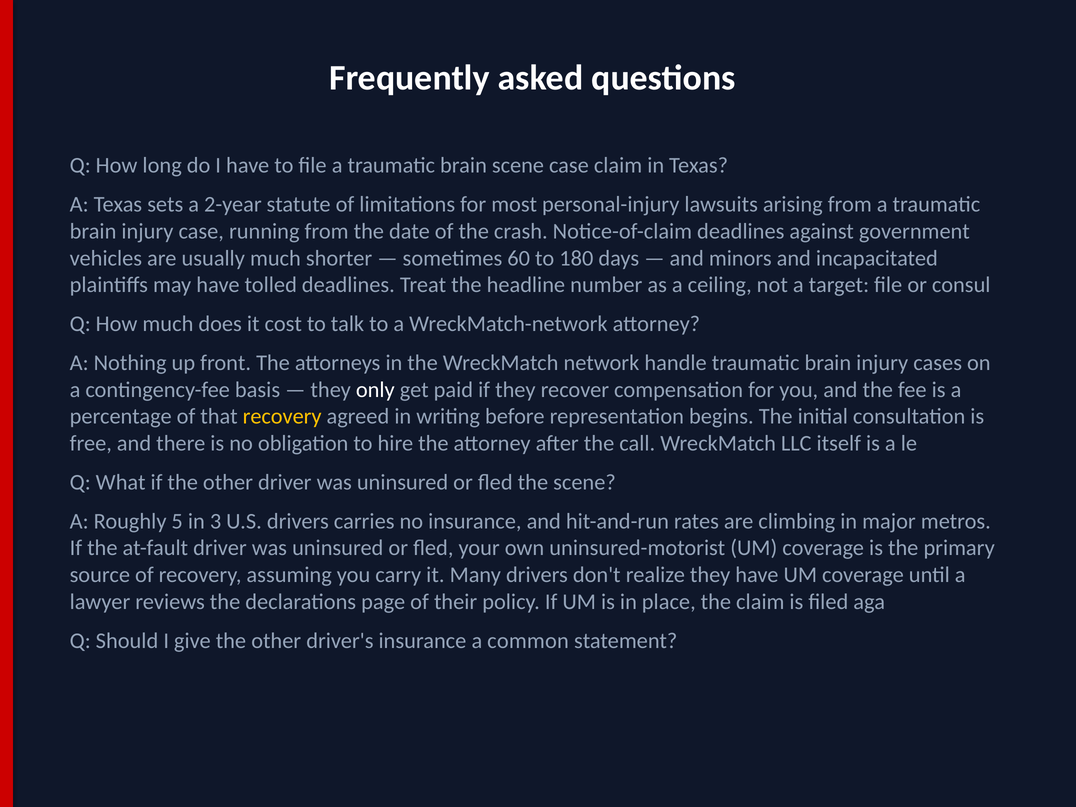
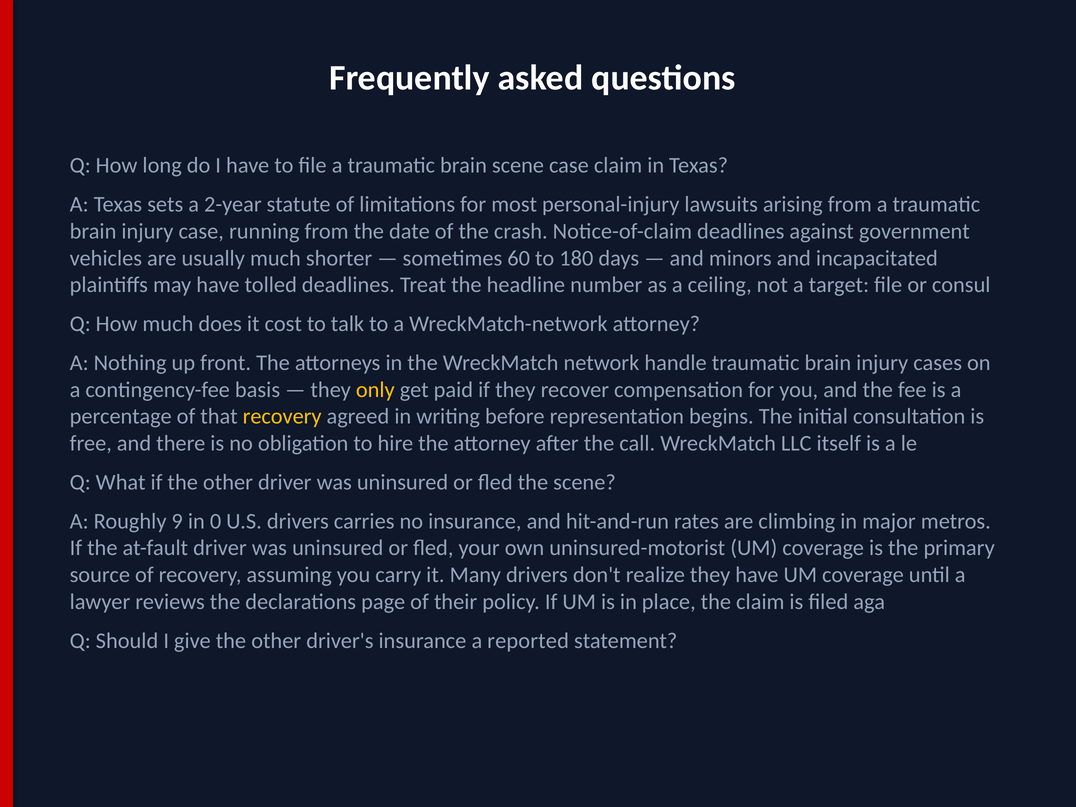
only colour: white -> yellow
5: 5 -> 9
3: 3 -> 0
common: common -> reported
